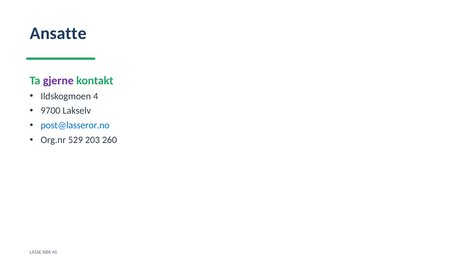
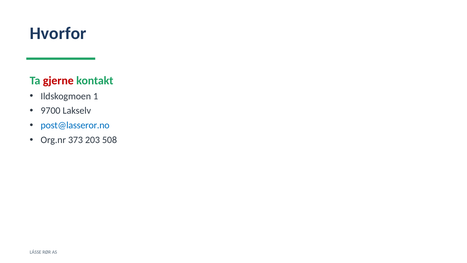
Ansatte: Ansatte -> Hvorfor
gjerne colour: purple -> red
4: 4 -> 1
529: 529 -> 373
260: 260 -> 508
